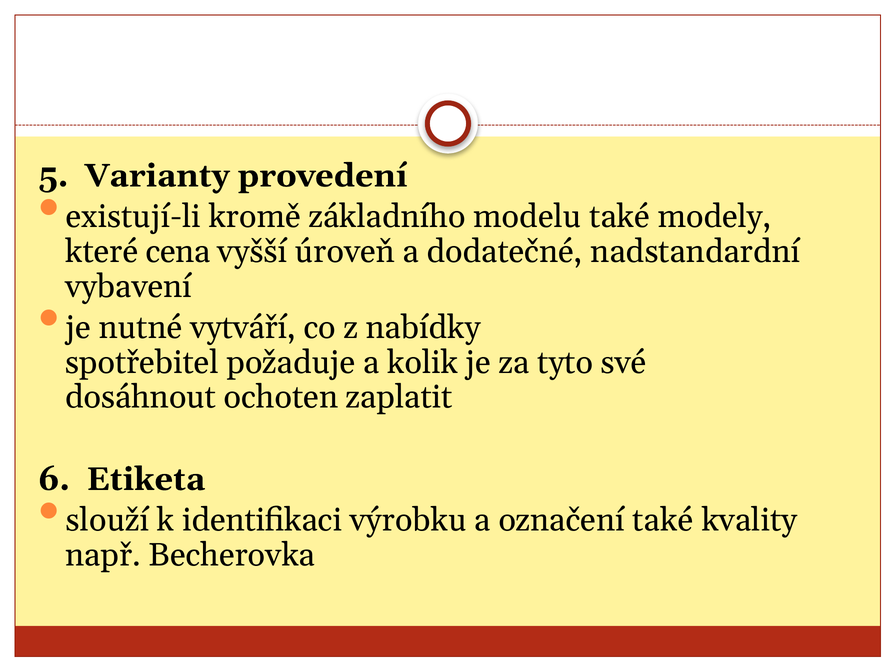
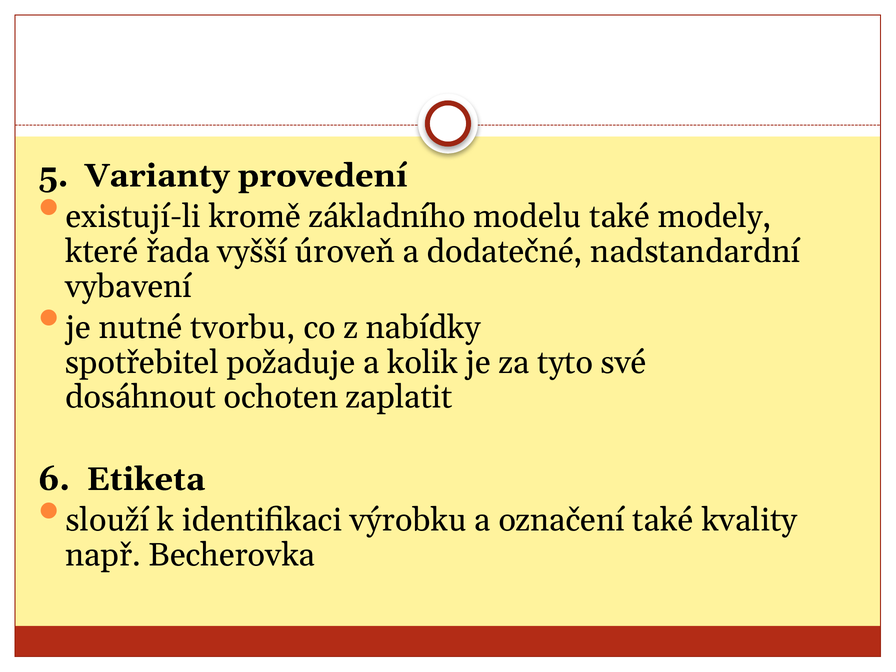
cena: cena -> řada
vytváří: vytváří -> tvorbu
